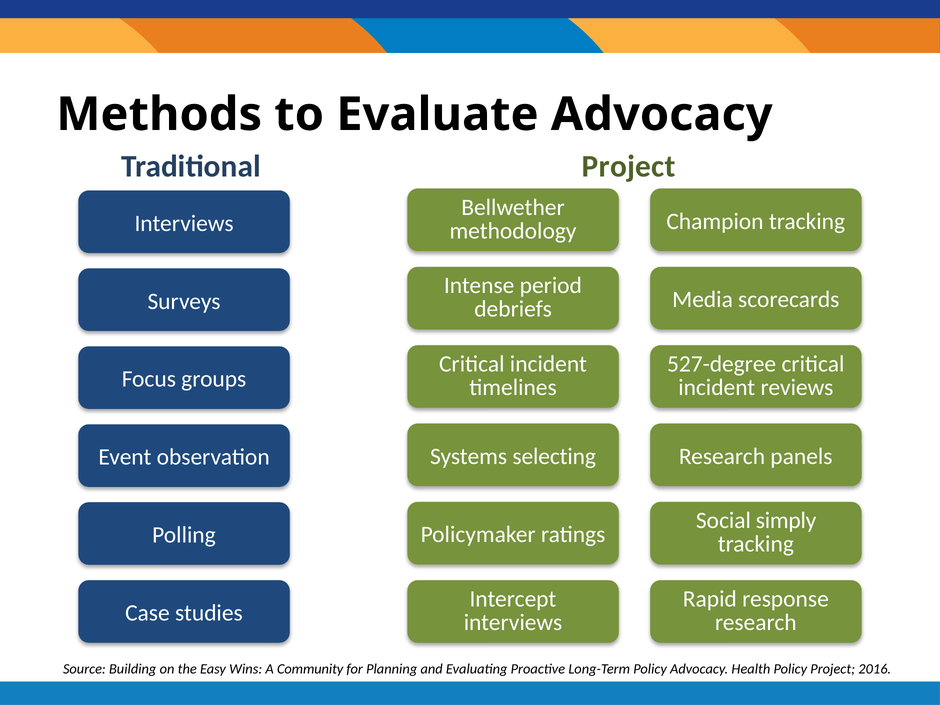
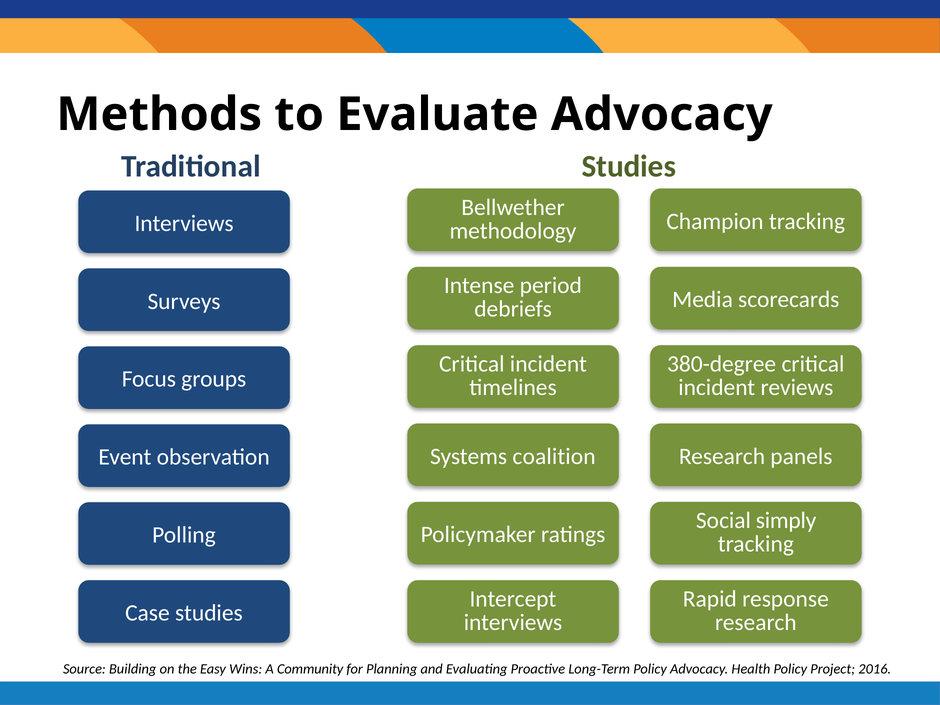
Project at (629, 167): Project -> Studies
527-degree: 527-degree -> 380-degree
selecting: selecting -> coalition
